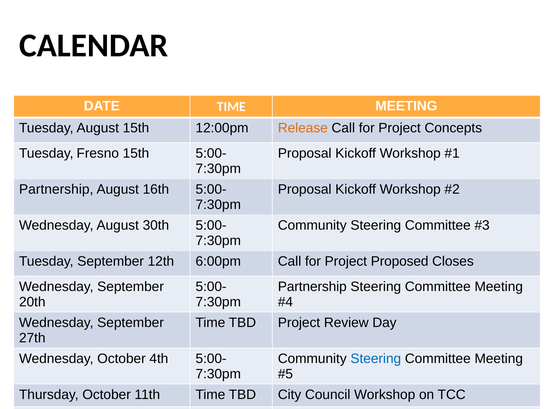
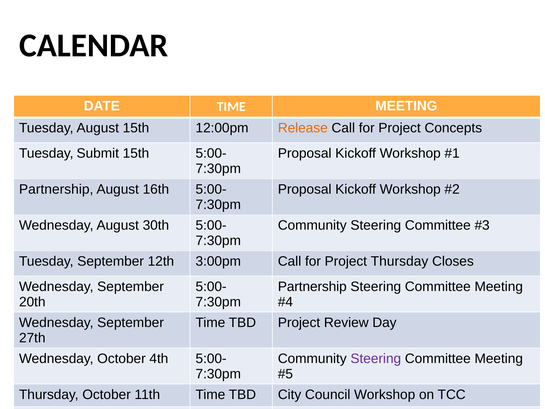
Fresno: Fresno -> Submit
6:00pm: 6:00pm -> 3:00pm
Project Proposed: Proposed -> Thursday
Steering at (376, 358) colour: blue -> purple
